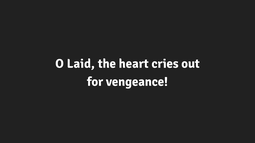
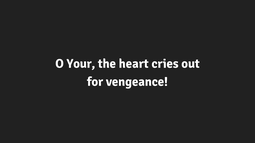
Laid: Laid -> Your
